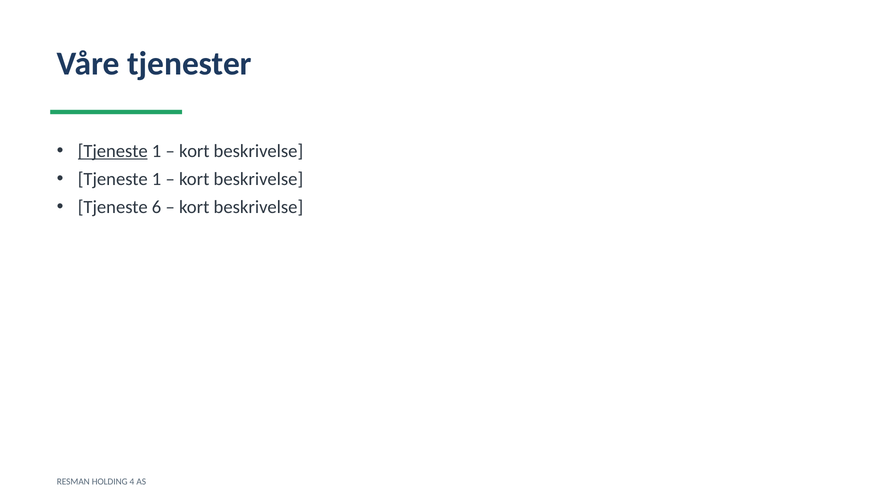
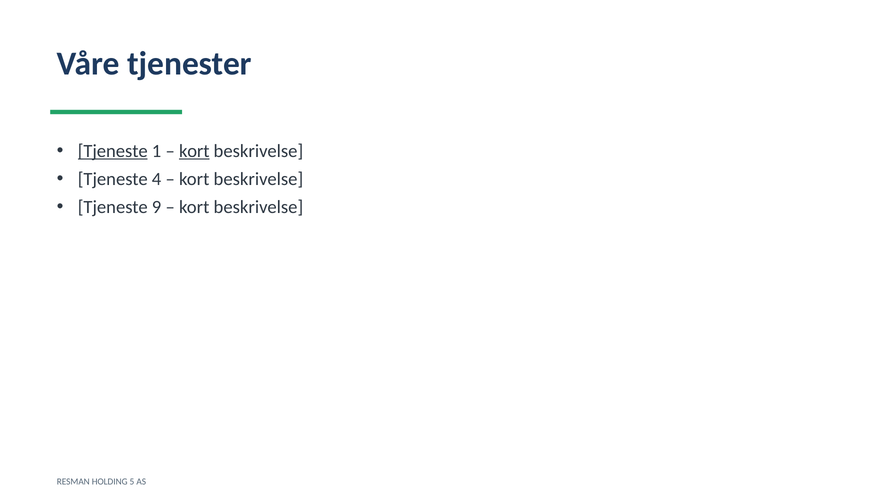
kort at (194, 151) underline: none -> present
1 at (157, 179): 1 -> 4
6: 6 -> 9
4: 4 -> 5
